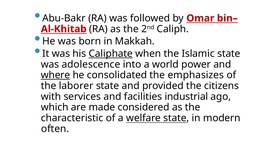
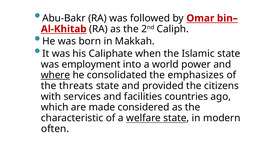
Caliphate underline: present -> none
adolescence: adolescence -> employment
laborer: laborer -> threats
industrial: industrial -> countries
